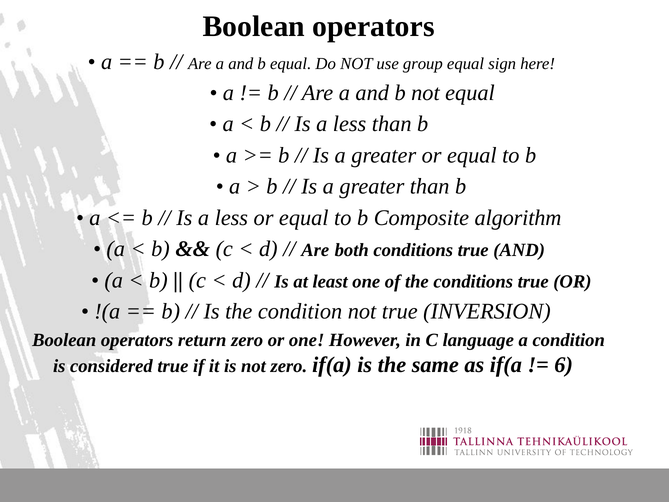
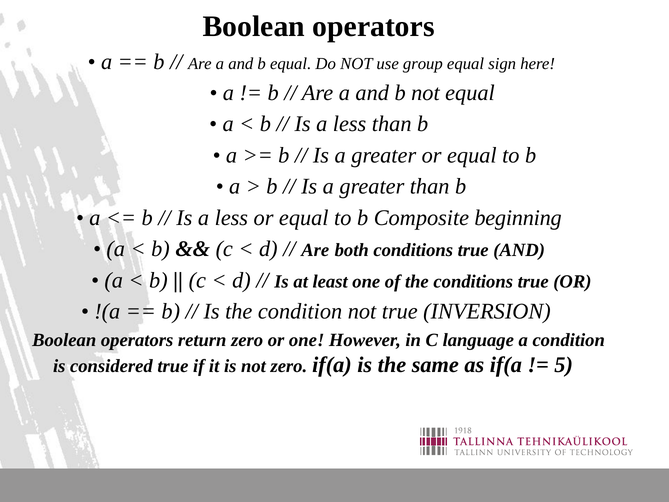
algorithm: algorithm -> beginning
6: 6 -> 5
